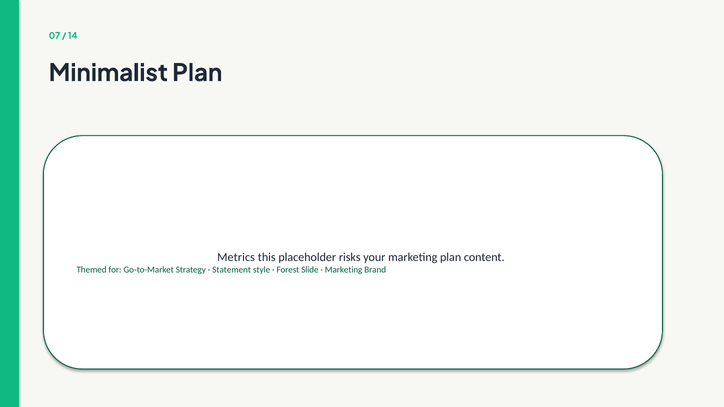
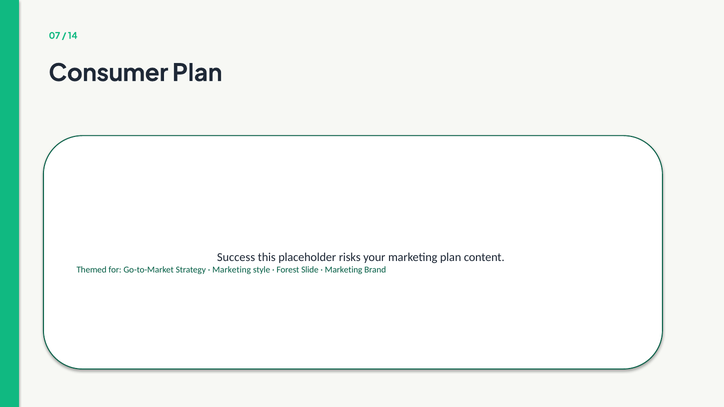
Minimalist: Minimalist -> Consumer
Metrics: Metrics -> Success
Statement at (232, 270): Statement -> Marketing
